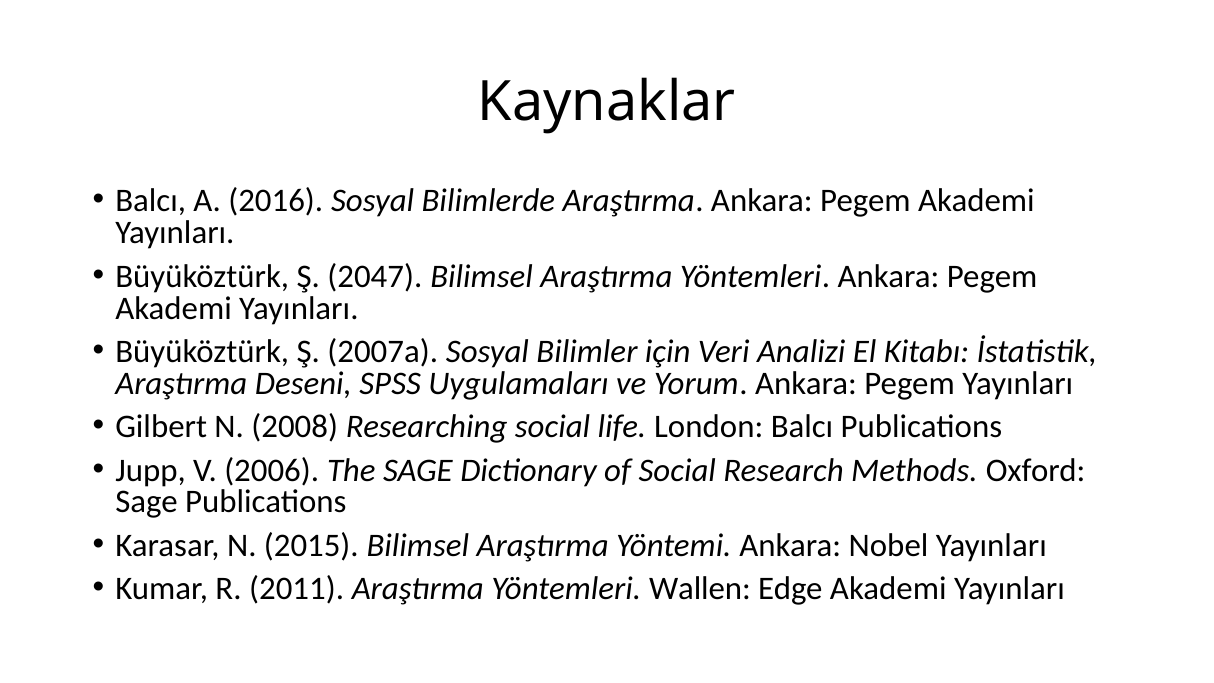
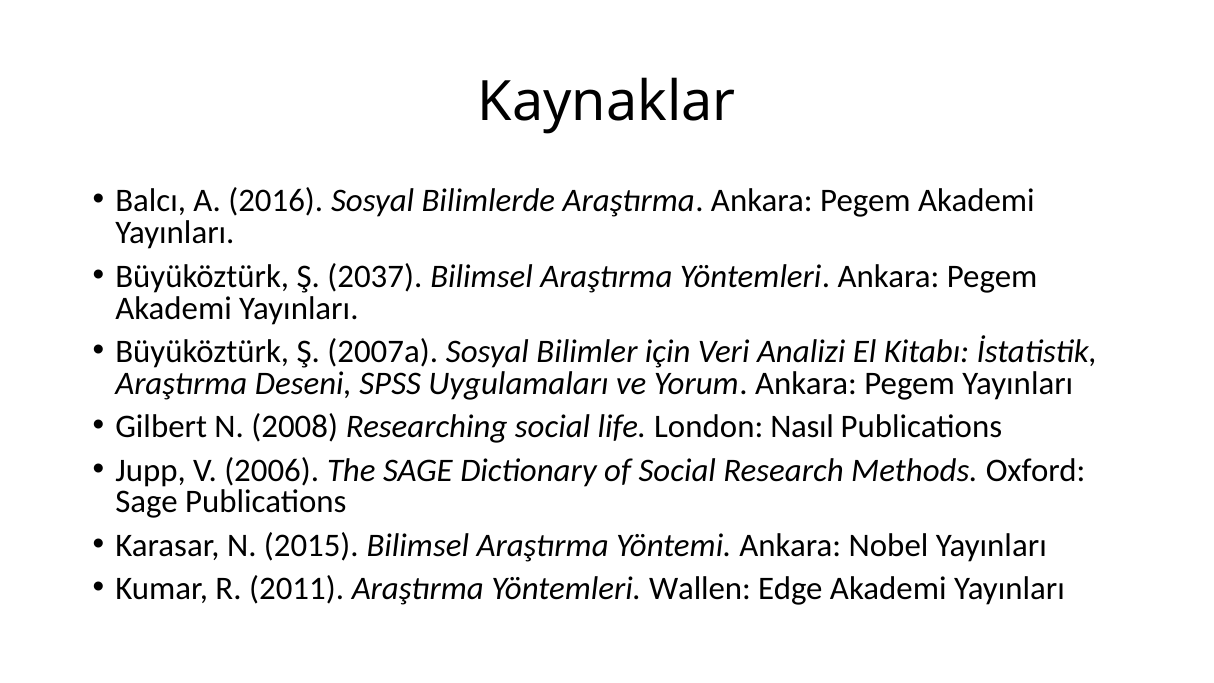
2047: 2047 -> 2037
London Balcı: Balcı -> Nasıl
